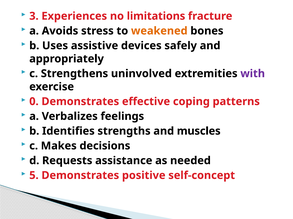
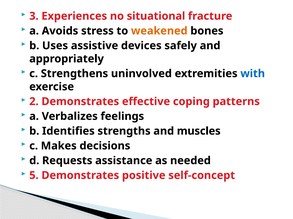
limitations: limitations -> situational
with colour: purple -> blue
0: 0 -> 2
